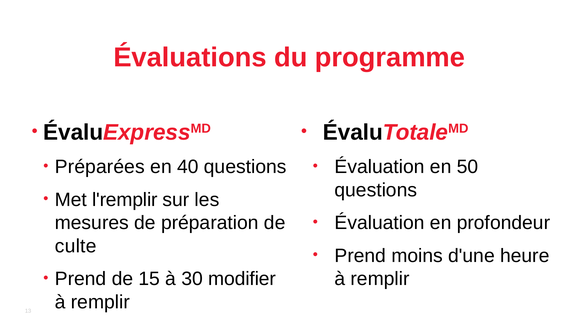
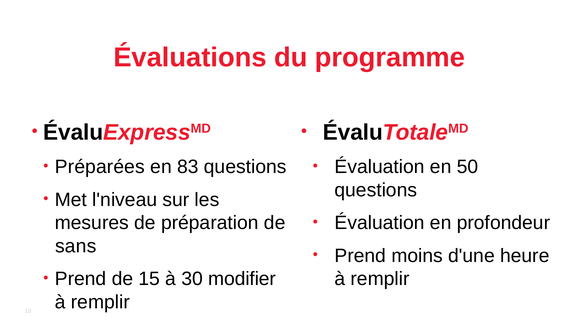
40: 40 -> 83
l'remplir: l'remplir -> l'niveau
culte: culte -> sans
